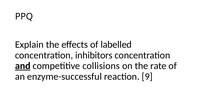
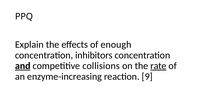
labelled: labelled -> enough
rate underline: none -> present
enzyme-successful: enzyme-successful -> enzyme-increasing
